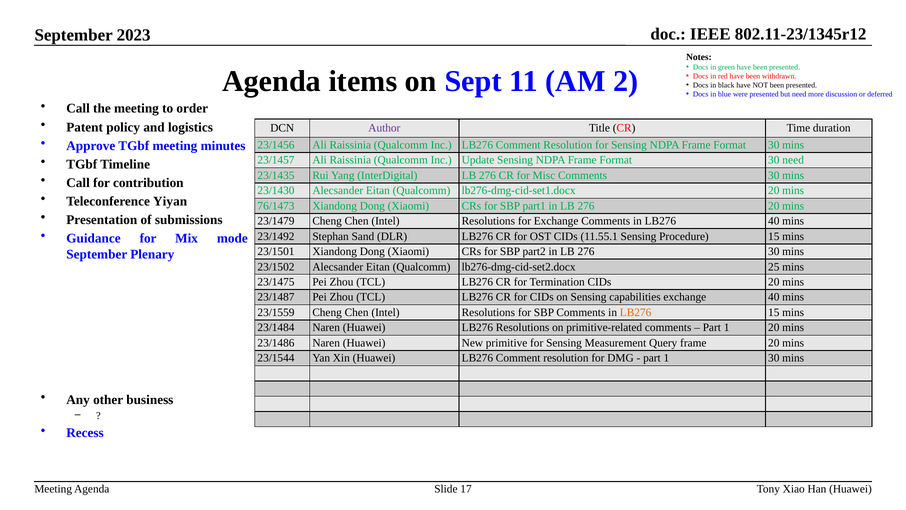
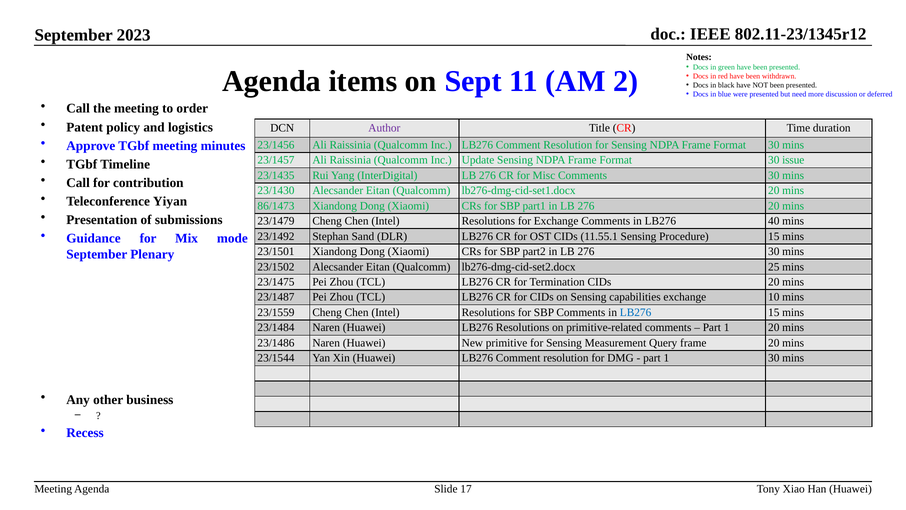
30 need: need -> issue
76/1473: 76/1473 -> 86/1473
exchange 40: 40 -> 10
LB276 at (636, 312) colour: orange -> blue
